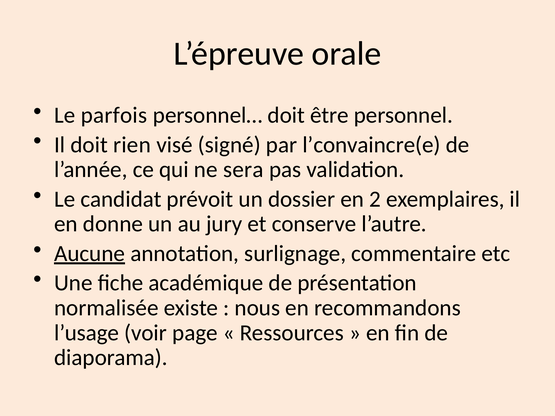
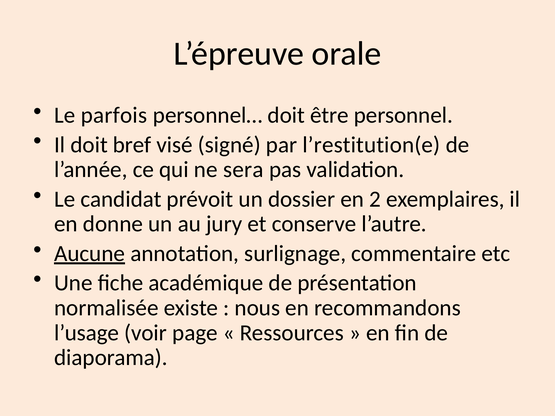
rien: rien -> bref
l’convaincre(e: l’convaincre(e -> l’restitution(e
